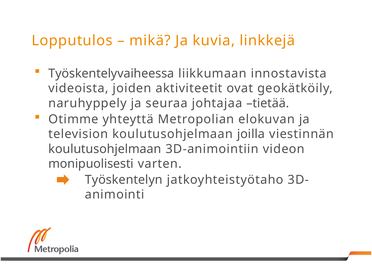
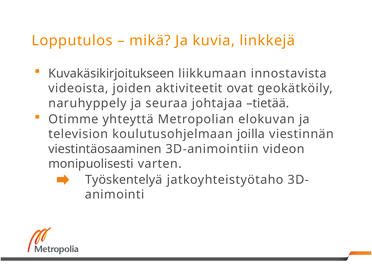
Työskentelyvaiheessa: Työskentelyvaiheessa -> Kuvakäsikirjoitukseen
koulutusohjelmaan at (105, 149): koulutusohjelmaan -> viestintäosaaminen
Työskentelyn: Työskentelyn -> Työskentelyä
